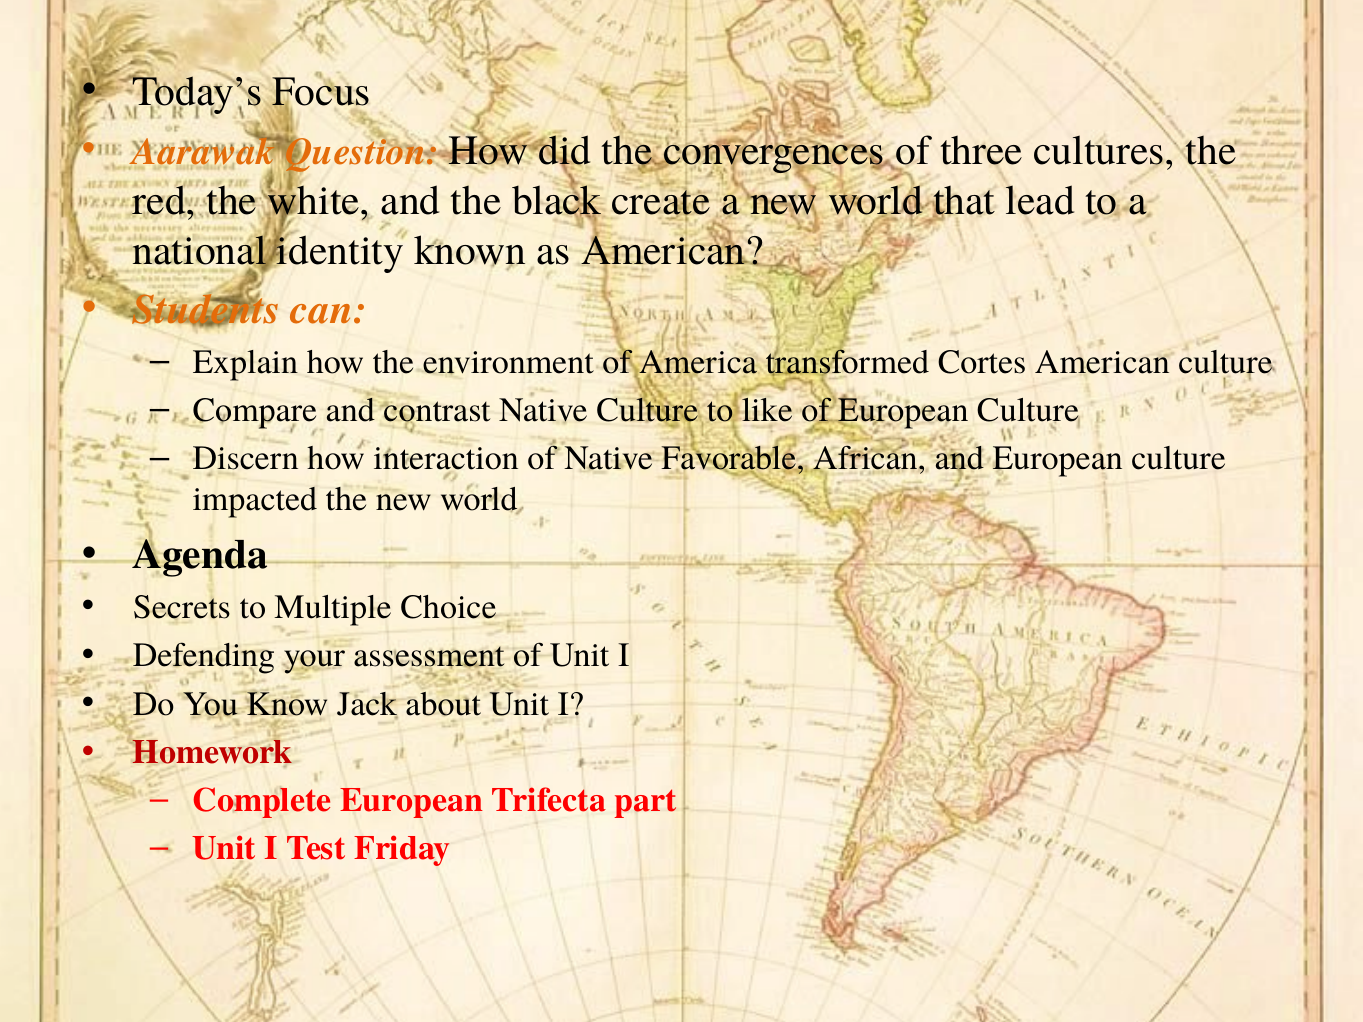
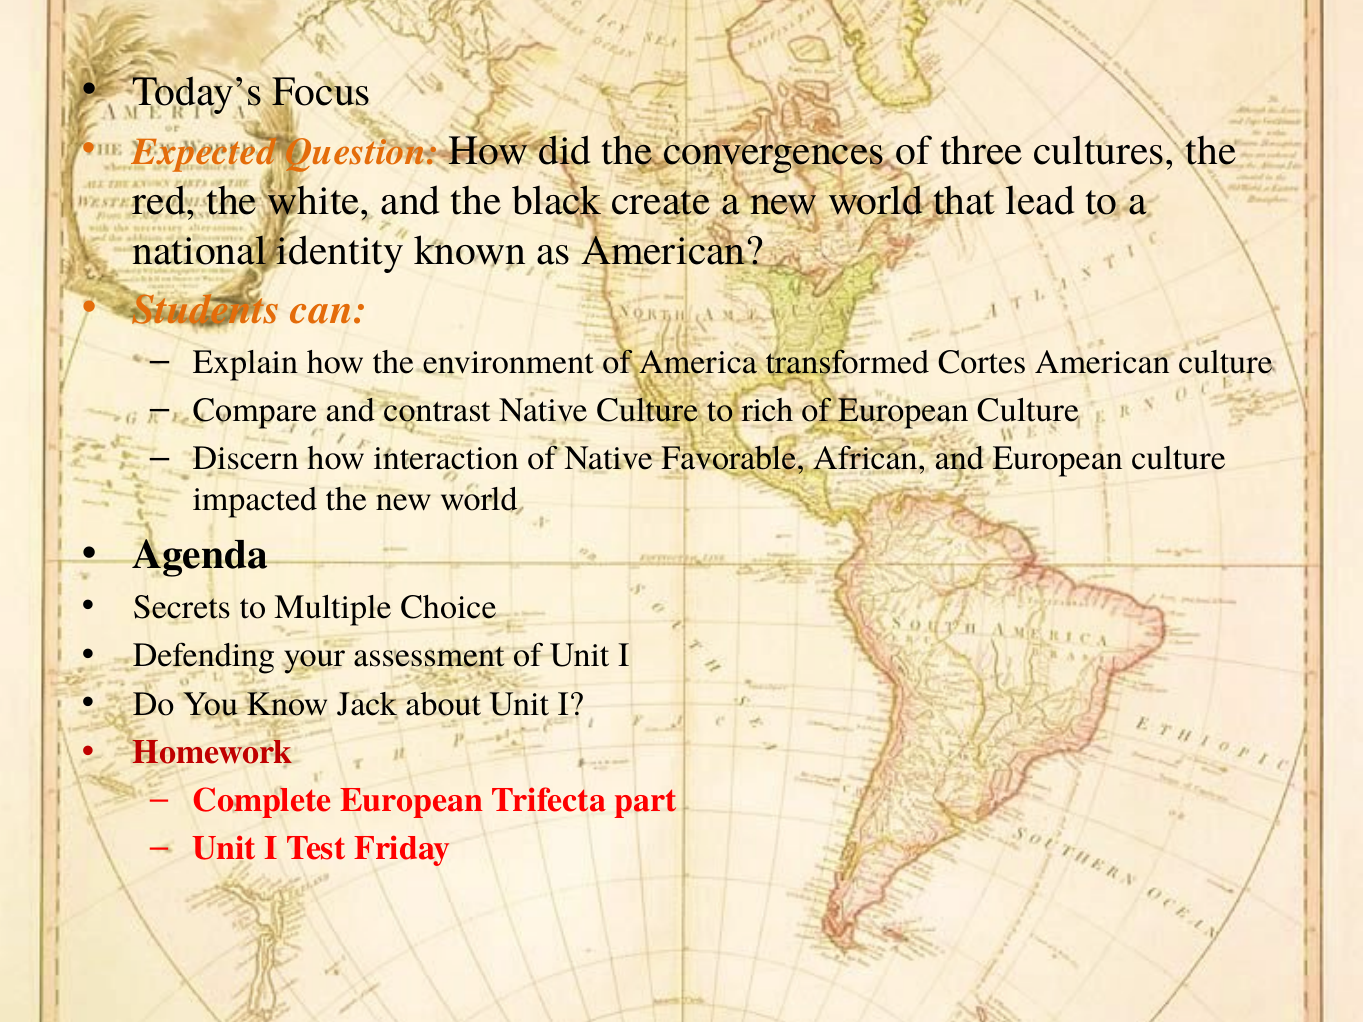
Aarawak: Aarawak -> Expected
like: like -> rich
